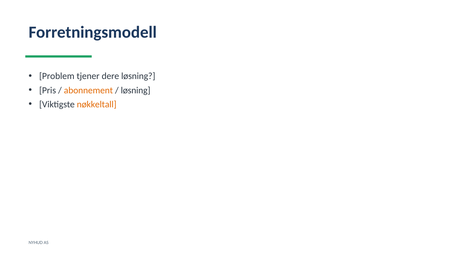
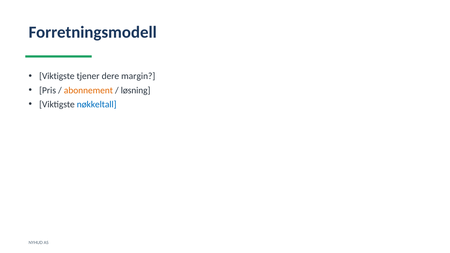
Problem at (57, 76): Problem -> Viktigste
dere løsning: løsning -> margin
nøkkeltall colour: orange -> blue
